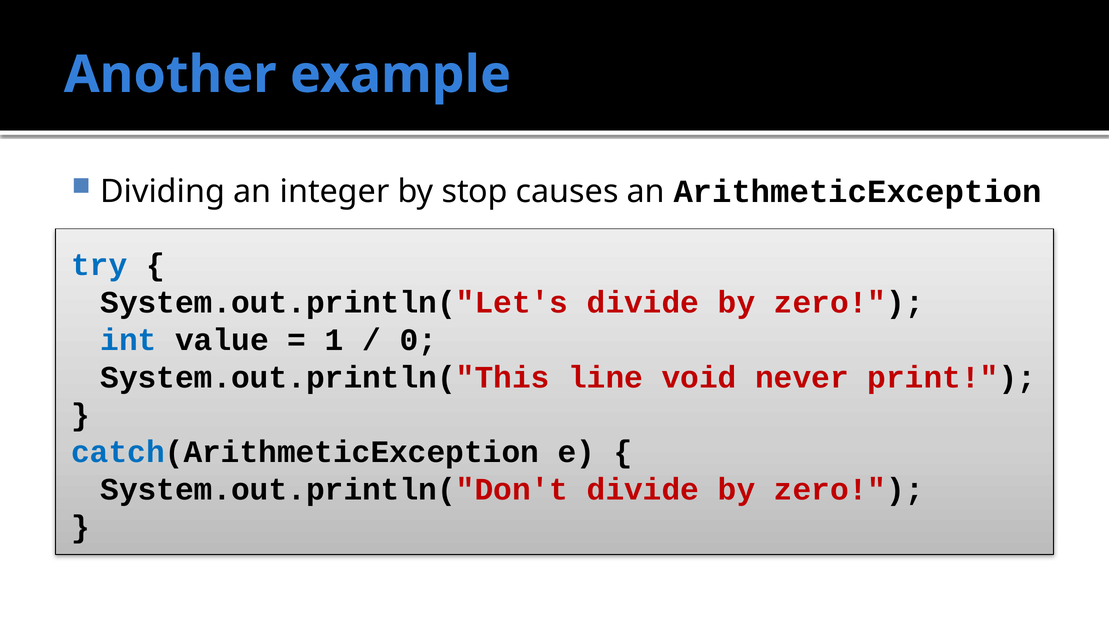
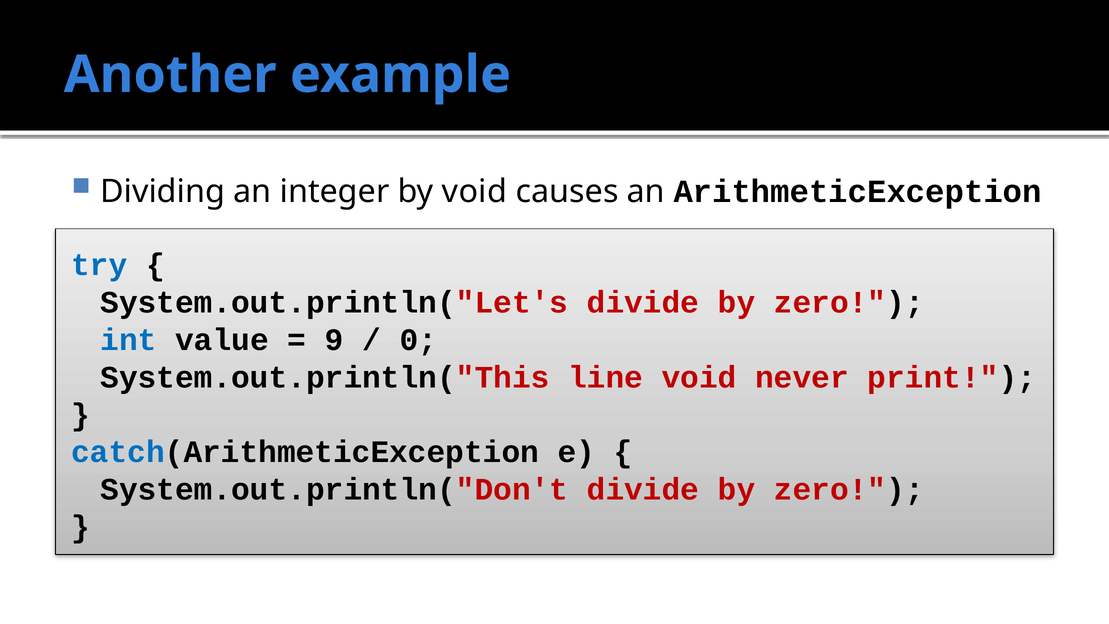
by stop: stop -> void
1: 1 -> 9
